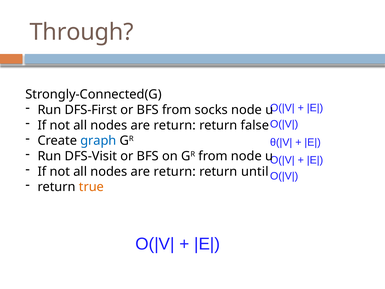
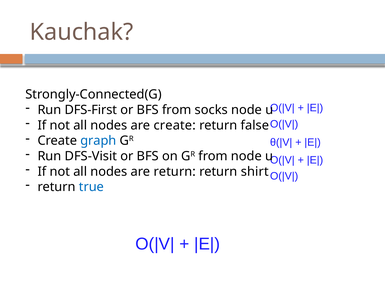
Through: Through -> Kauchak
return at (175, 125): return -> create
until: until -> shirt
true colour: orange -> blue
